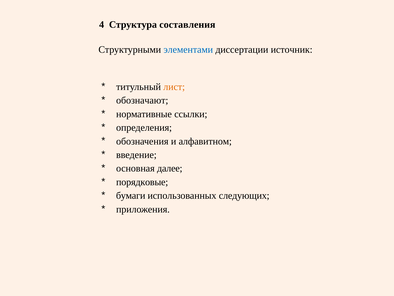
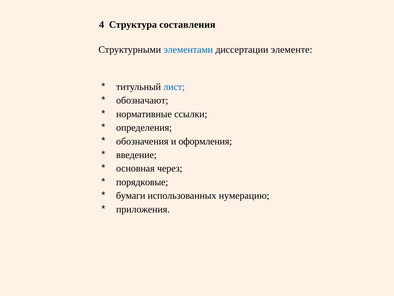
источник: источник -> элементе
лист colour: orange -> blue
алфавитном: алфавитном -> оформления
далее: далее -> через
следующих: следующих -> нумерацию
